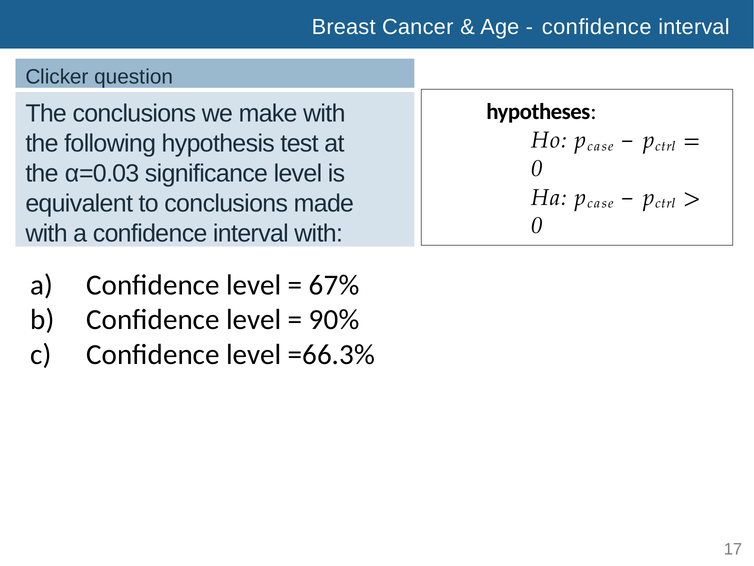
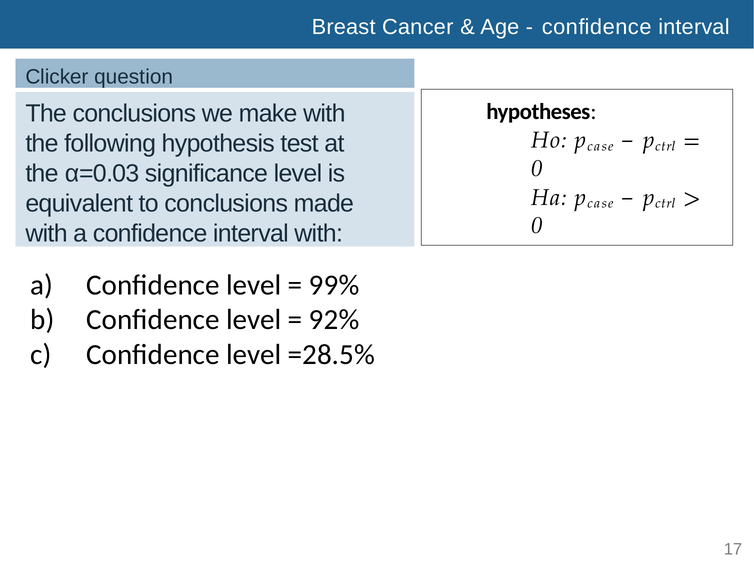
67%: 67% -> 99%
90%: 90% -> 92%
=66.3%: =66.3% -> =28.5%
